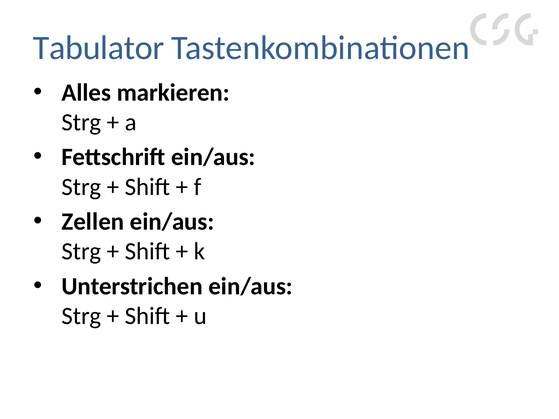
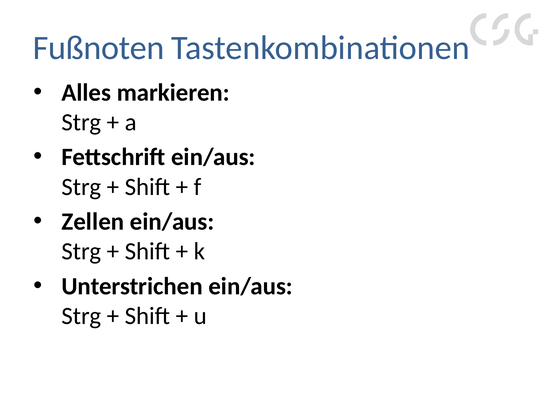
Tabulator: Tabulator -> Fußnoten
